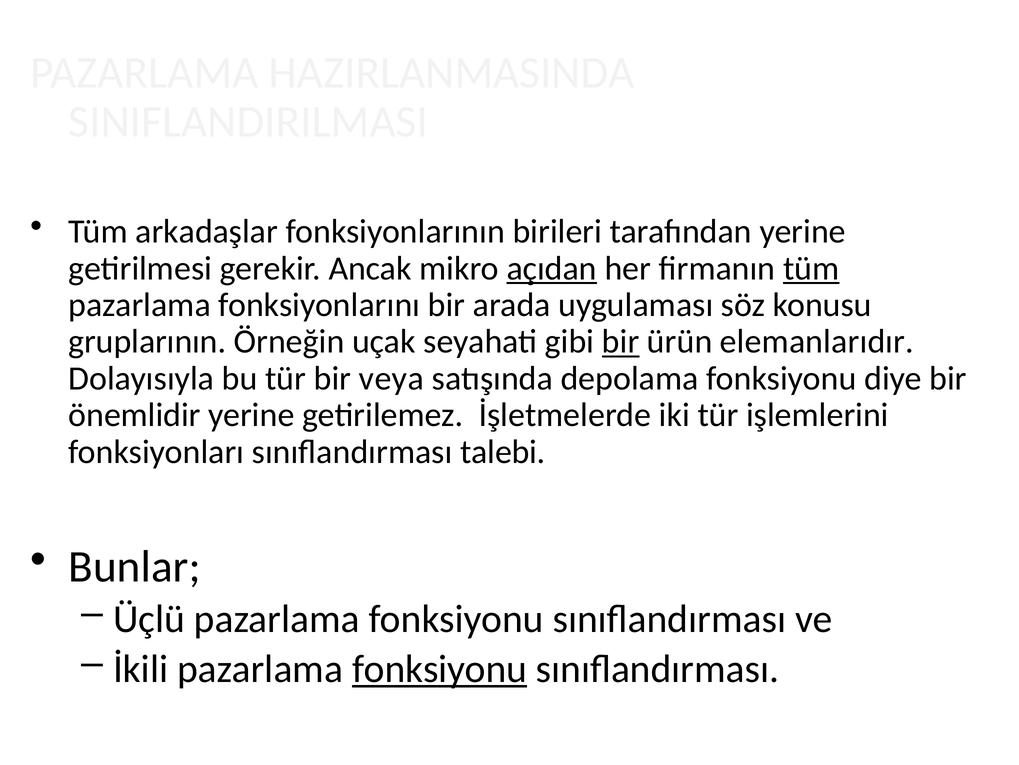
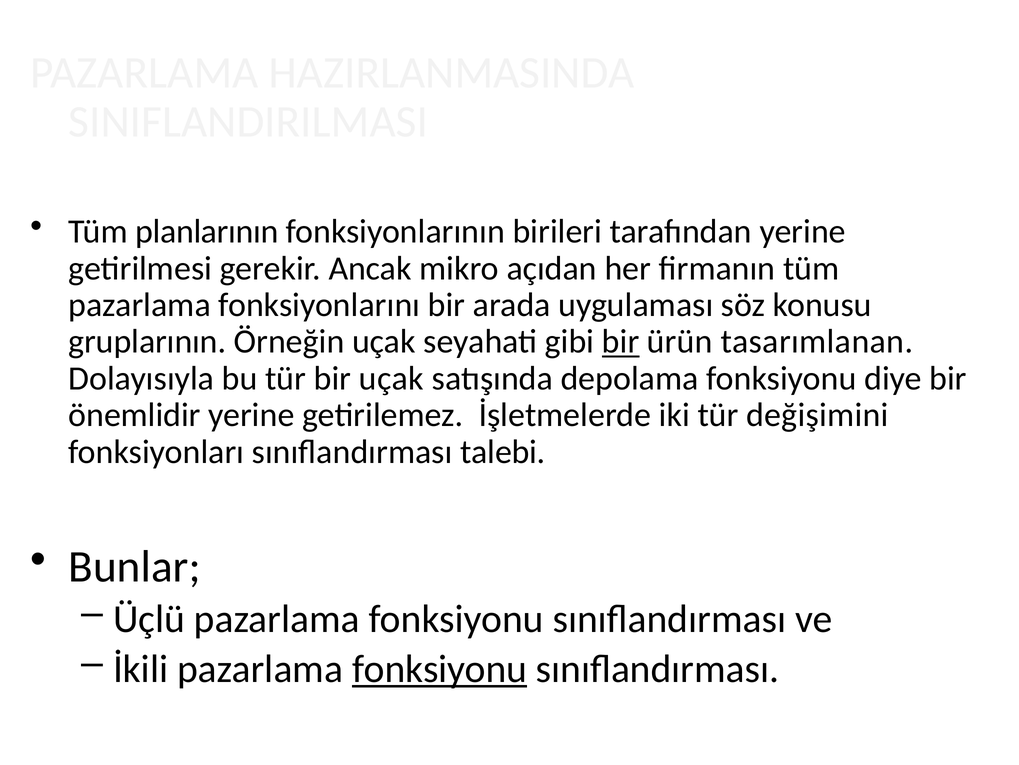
arkadaşlar: arkadaşlar -> planlarının
açıdan underline: present -> none
tüm at (811, 268) underline: present -> none
elemanlarıdır: elemanlarıdır -> tasarımlanan
bir veya: veya -> uçak
işlemlerini: işlemlerini -> değişimini
